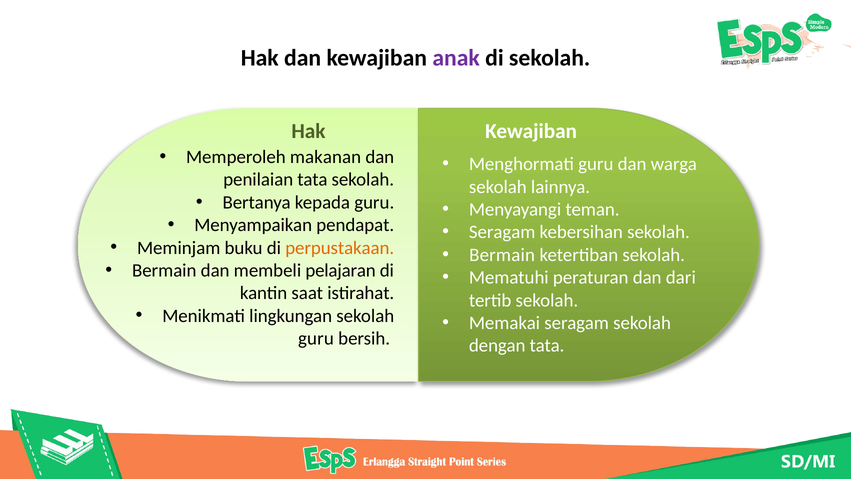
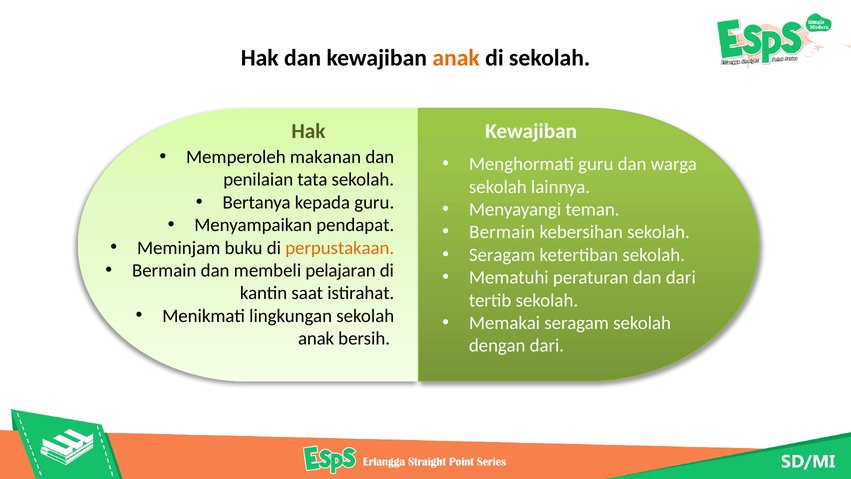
anak at (456, 58) colour: purple -> orange
Seragam at (502, 232): Seragam -> Bermain
Bermain at (502, 255): Bermain -> Seragam
guru at (316, 338): guru -> anak
dengan tata: tata -> dari
